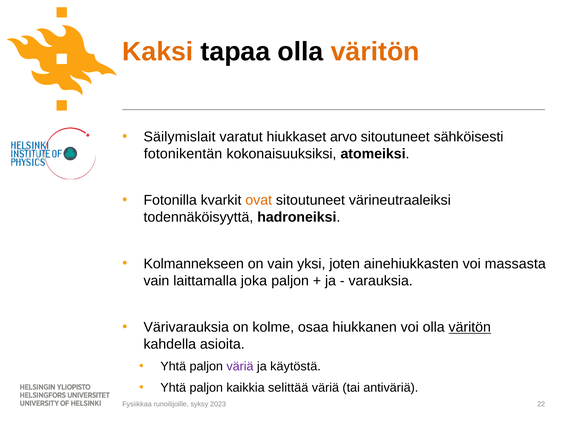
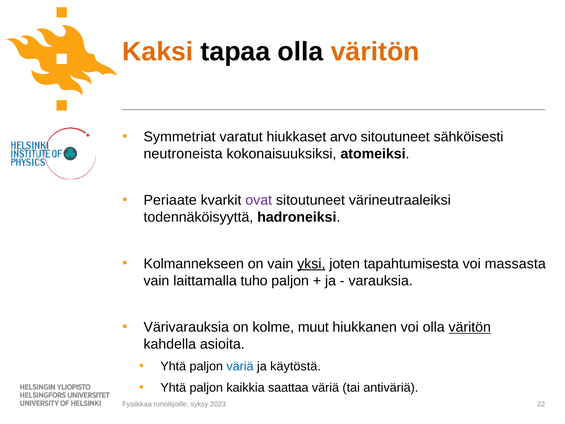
Säilymislait: Säilymislait -> Symmetriat
fotonikentän: fotonikentän -> neutroneista
Fotonilla: Fotonilla -> Periaate
ovat colour: orange -> purple
yksi underline: none -> present
ainehiukkasten: ainehiukkasten -> tapahtumisesta
joka: joka -> tuho
osaa: osaa -> muut
väriä at (240, 366) colour: purple -> blue
selittää: selittää -> saattaa
